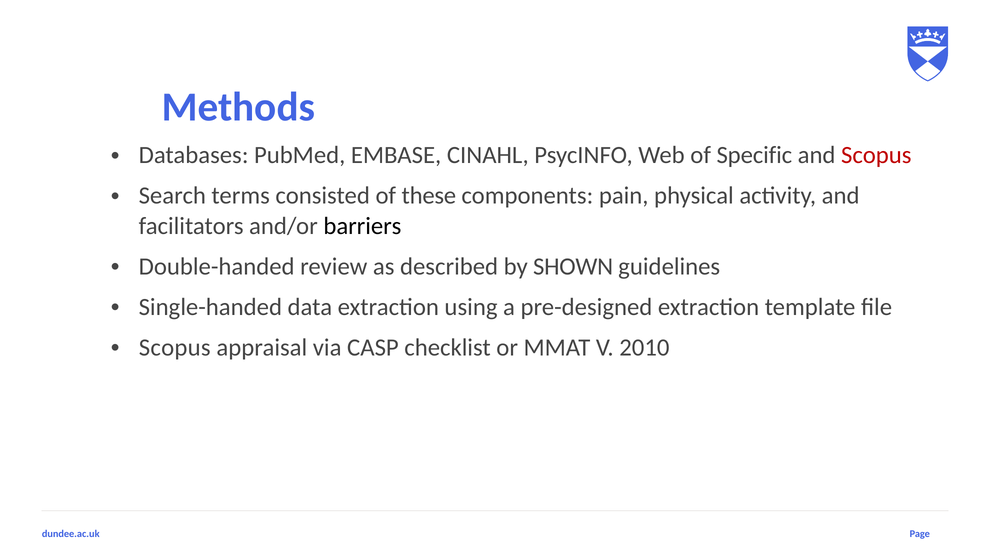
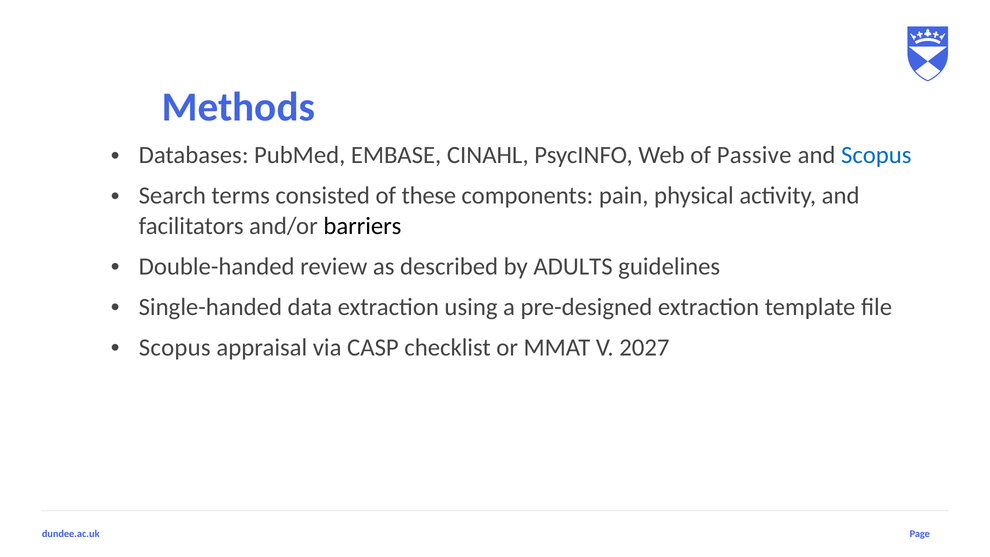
Specific: Specific -> Passive
Scopus at (876, 155) colour: red -> blue
SHOWN: SHOWN -> ADULTS
2010: 2010 -> 2027
